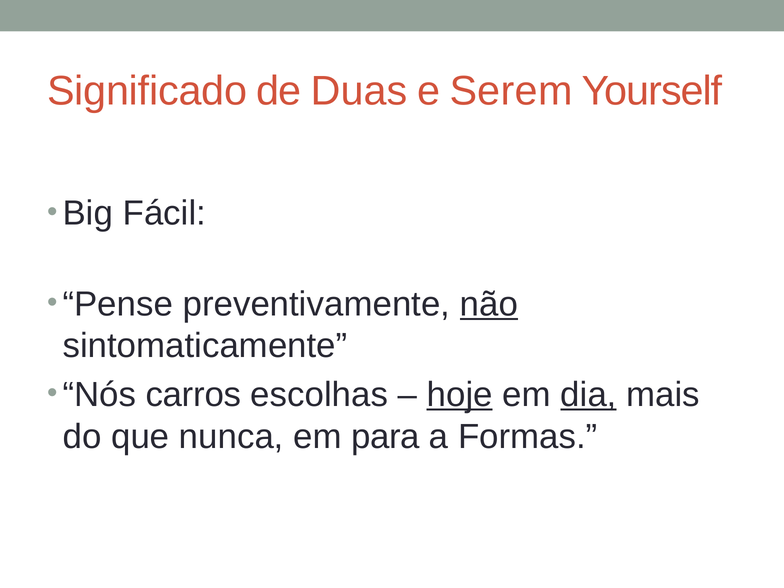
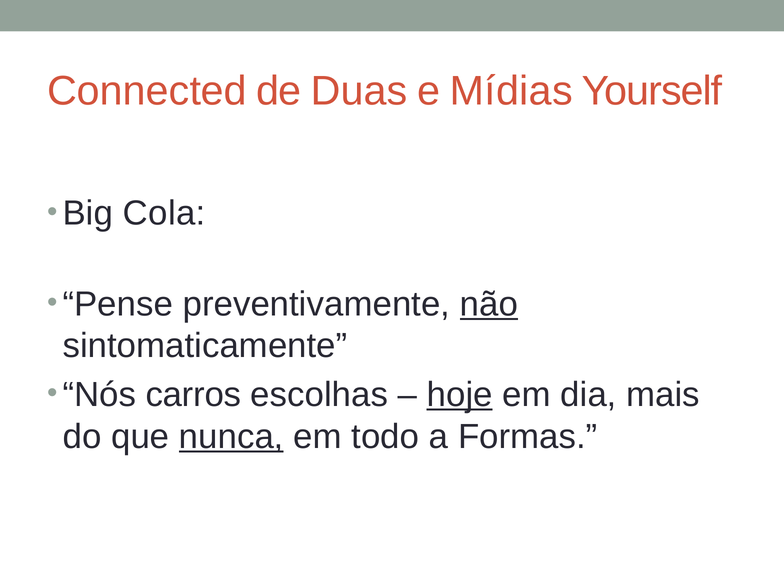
Significado: Significado -> Connected
Serem: Serem -> Mídias
Fácil: Fácil -> Cola
dia underline: present -> none
nunca underline: none -> present
para: para -> todo
